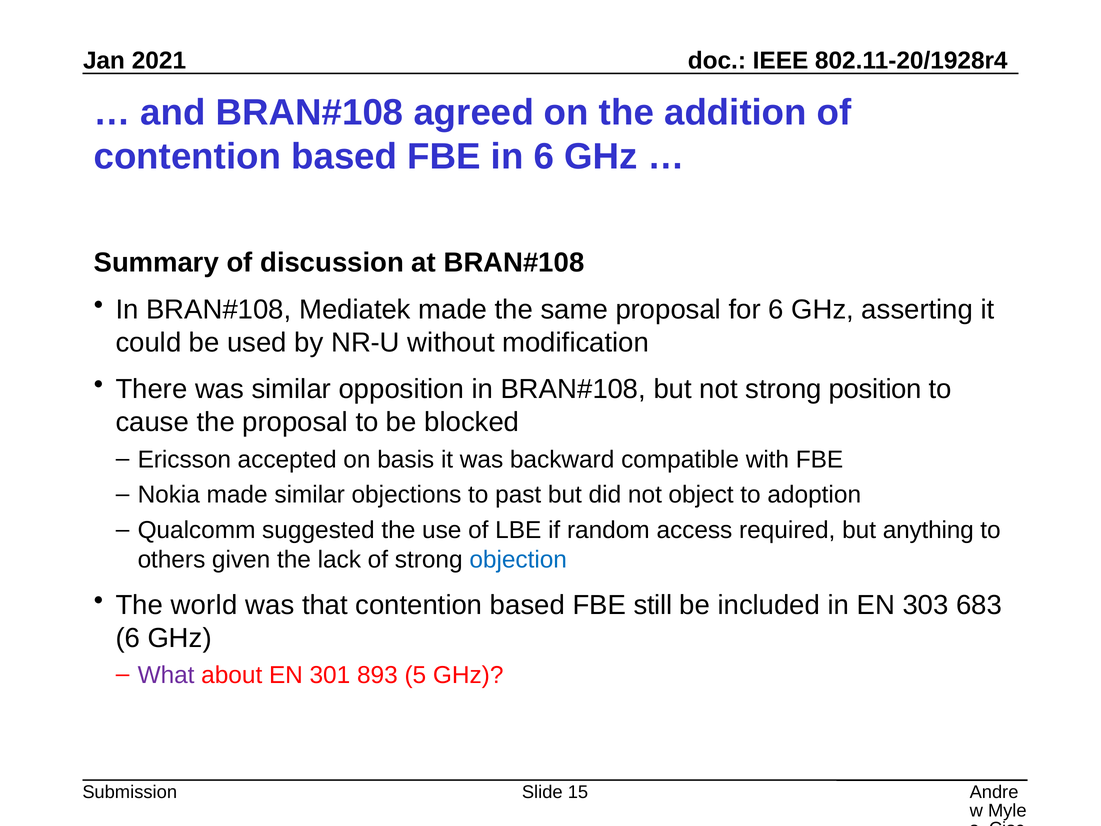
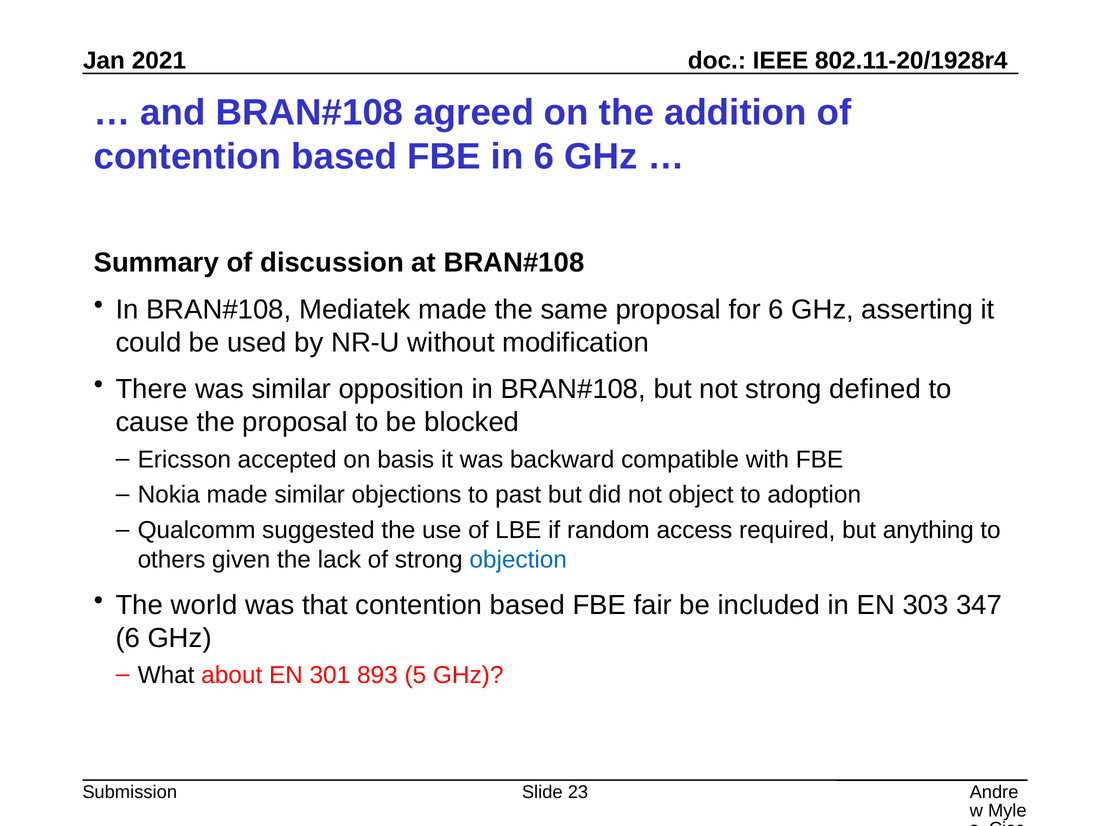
position: position -> defined
still: still -> fair
683: 683 -> 347
What colour: purple -> black
15: 15 -> 23
